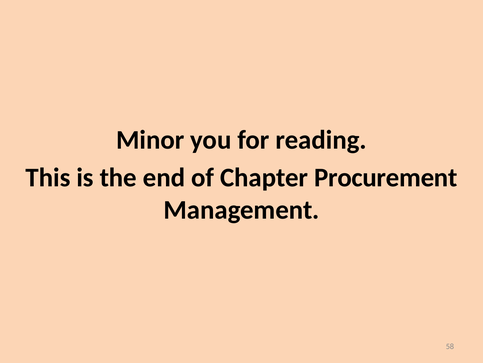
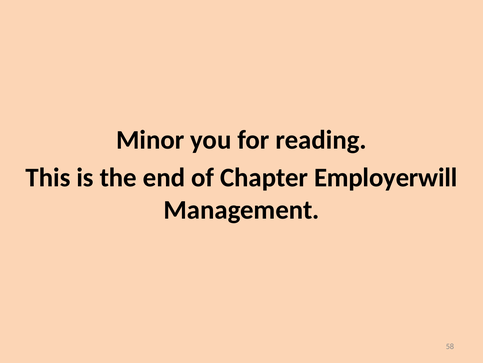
Procurement: Procurement -> Employerwill
